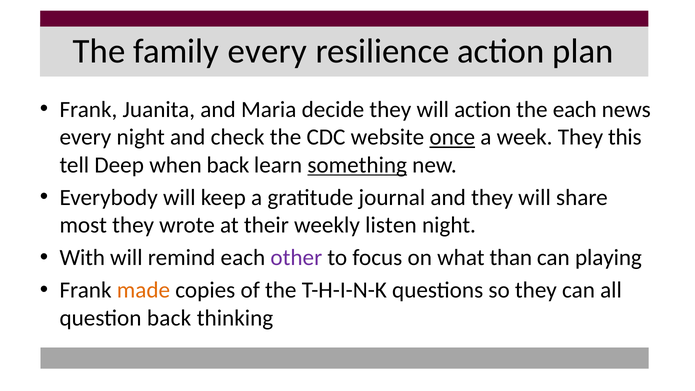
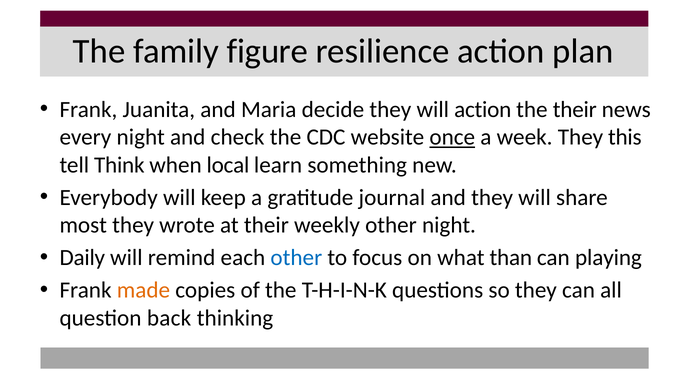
family every: every -> figure
the each: each -> their
Deep: Deep -> Think
when back: back -> local
something underline: present -> none
weekly listen: listen -> other
With: With -> Daily
other at (296, 258) colour: purple -> blue
